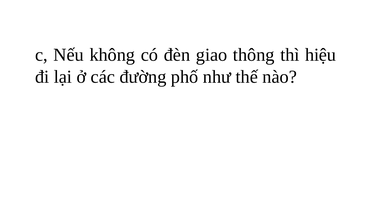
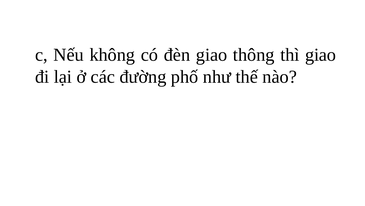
thì hiệu: hiệu -> giao
